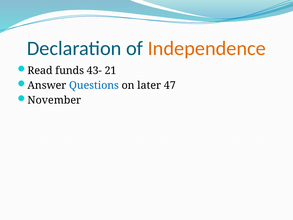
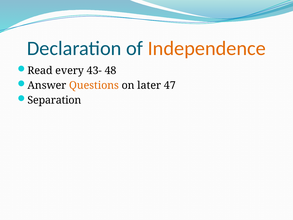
funds: funds -> every
21: 21 -> 48
Questions colour: blue -> orange
November: November -> Separation
